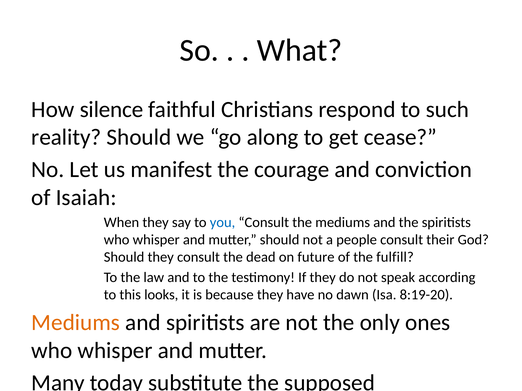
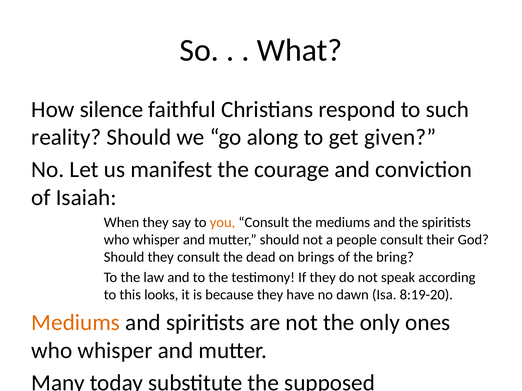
cease: cease -> given
you at (223, 223) colour: blue -> orange
future: future -> brings
fulfill: fulfill -> bring
